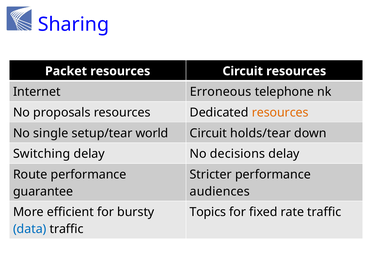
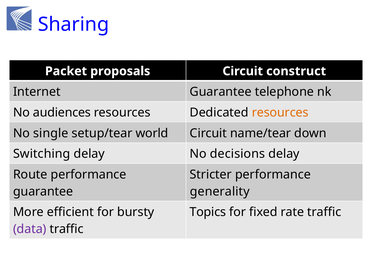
Packet resources: resources -> proposals
Circuit resources: resources -> construct
Internet Erroneous: Erroneous -> Guarantee
proposals: proposals -> audiences
holds/tear: holds/tear -> name/tear
audiences: audiences -> generality
data colour: blue -> purple
